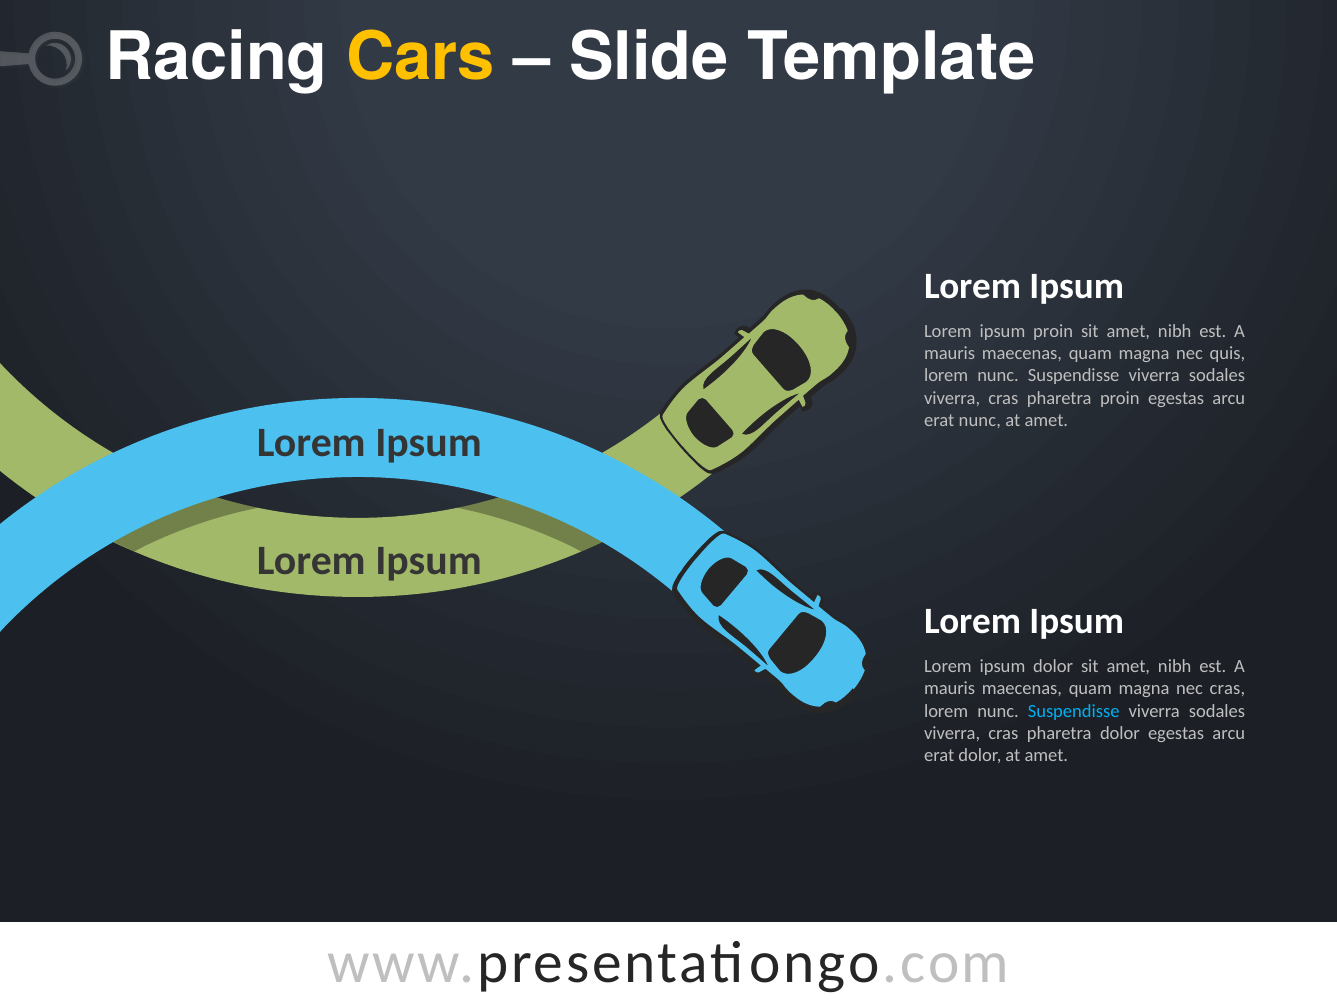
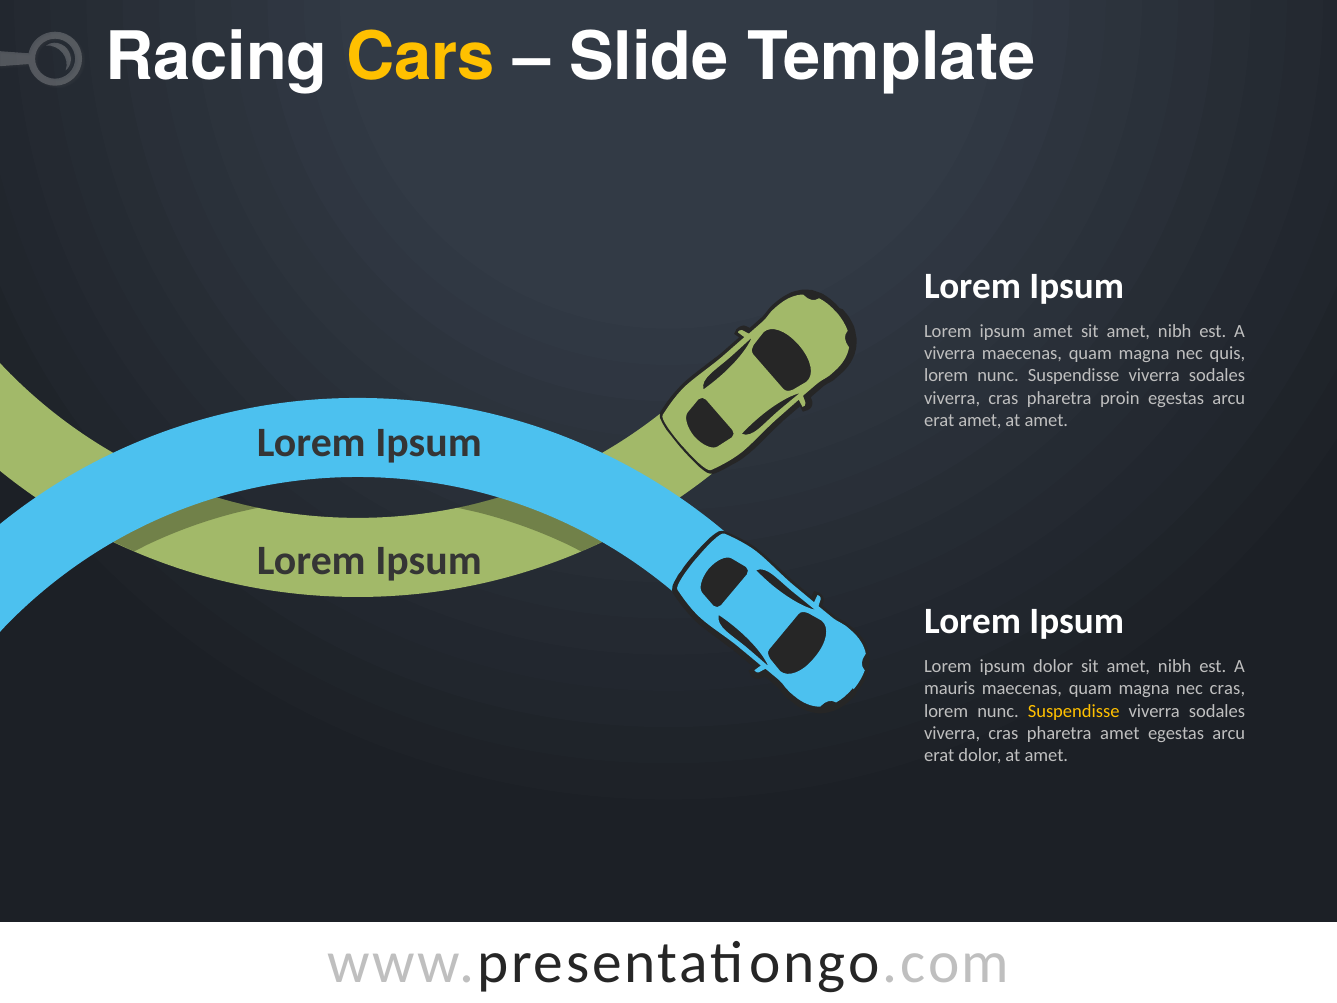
ipsum proin: proin -> amet
mauris at (950, 353): mauris -> viverra
erat nunc: nunc -> amet
Suspendisse at (1074, 711) colour: light blue -> yellow
pharetra dolor: dolor -> amet
